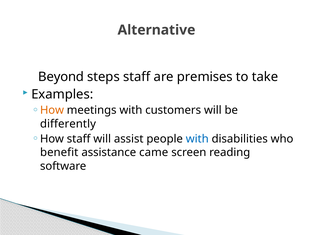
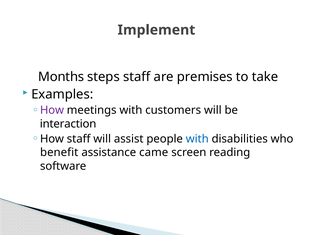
Alternative: Alternative -> Implement
Beyond: Beyond -> Months
How at (52, 110) colour: orange -> purple
differently: differently -> interaction
